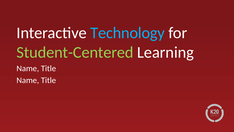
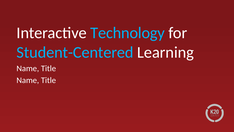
Student-Centered colour: light green -> light blue
